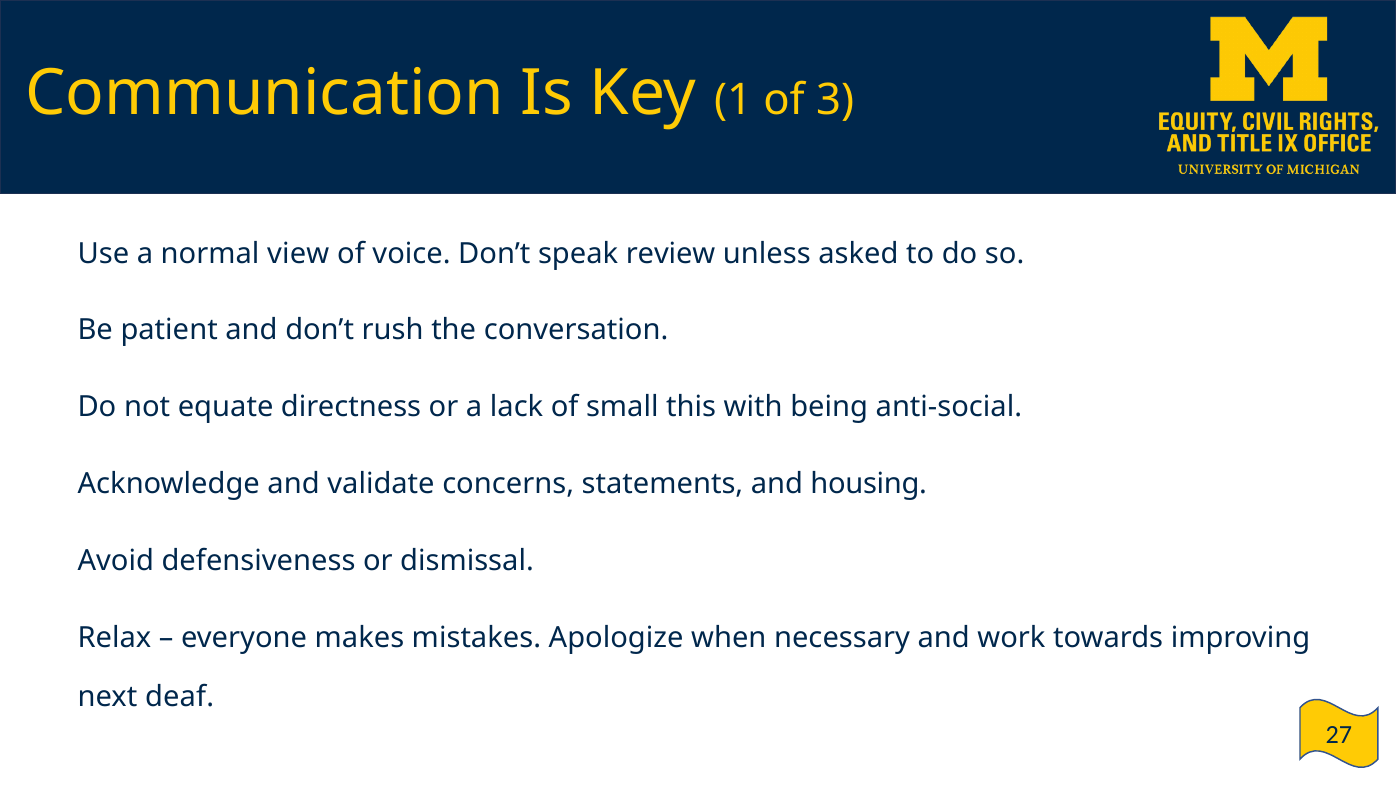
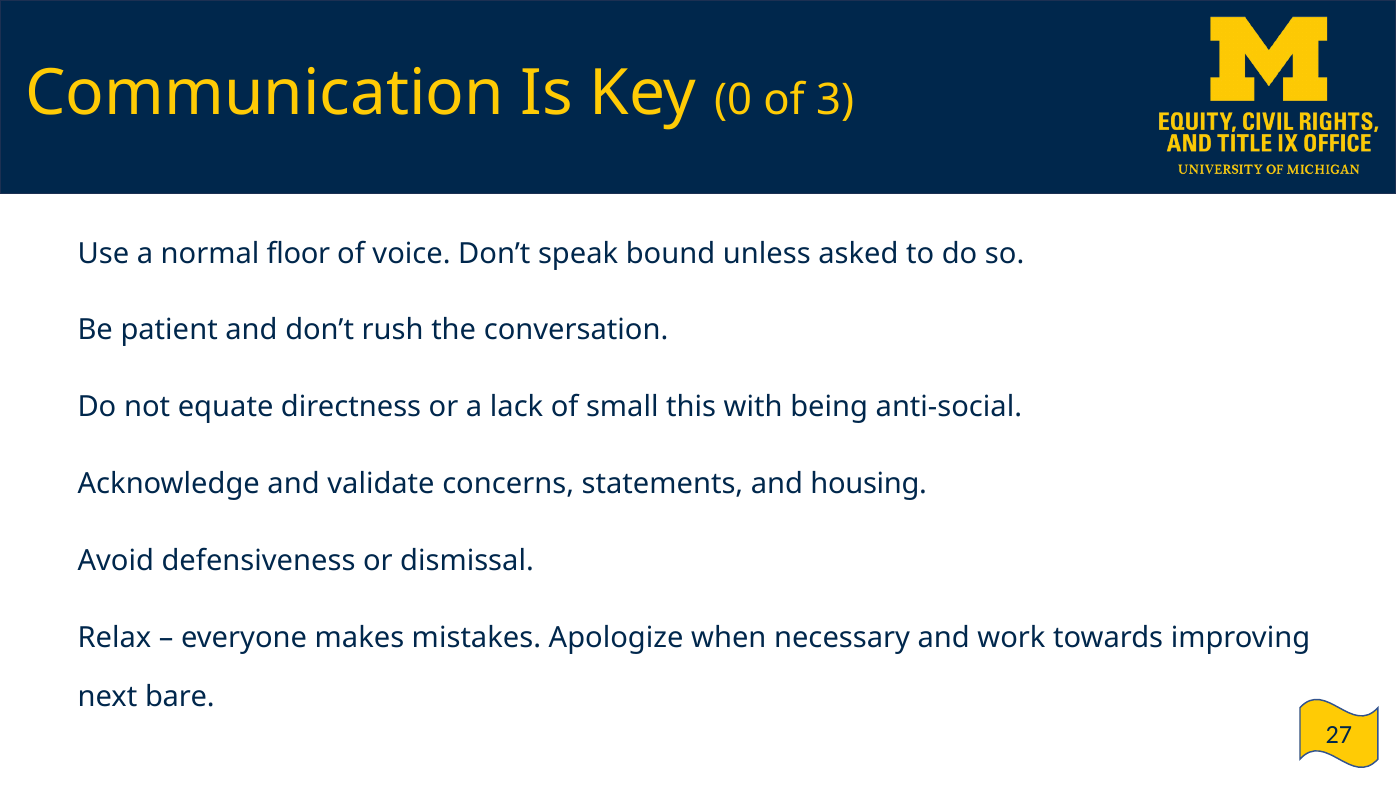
1: 1 -> 0
view: view -> floor
review: review -> bound
deaf: deaf -> bare
